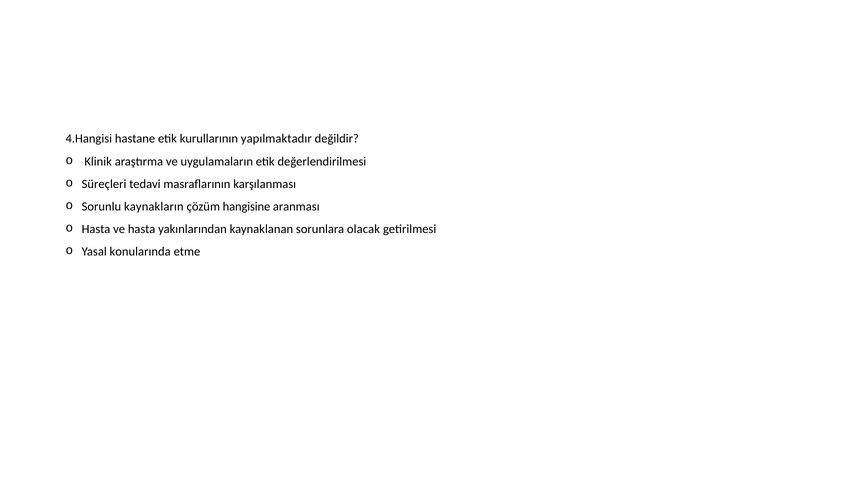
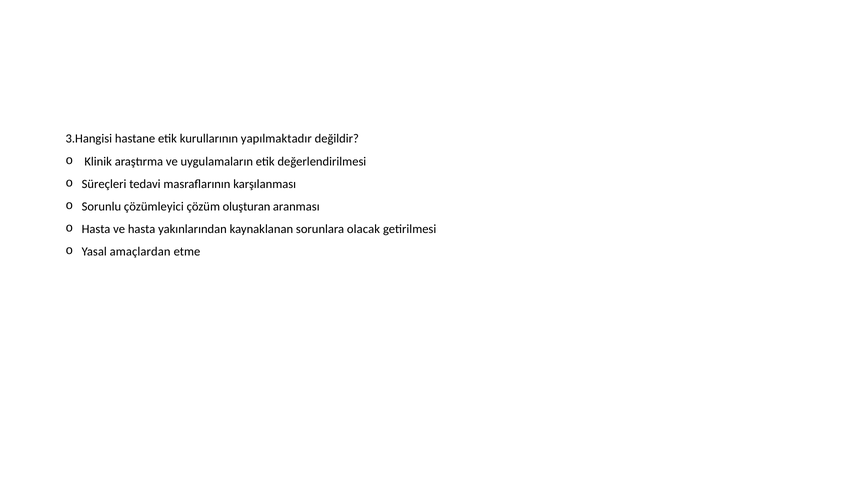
4.Hangisi: 4.Hangisi -> 3.Hangisi
kaynakların: kaynakların -> çözümleyici
hangisine: hangisine -> oluşturan
konularında: konularında -> amaçlardan
